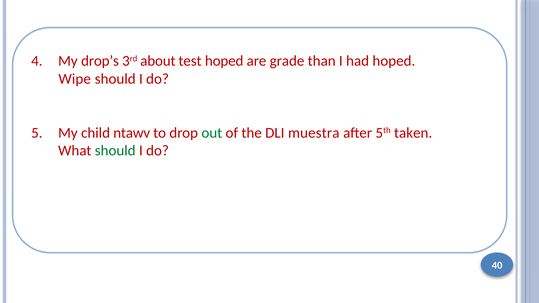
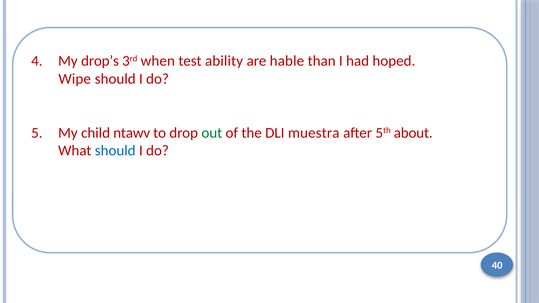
about: about -> when
test hoped: hoped -> ability
grade: grade -> hable
taken: taken -> about
should at (115, 151) colour: green -> blue
